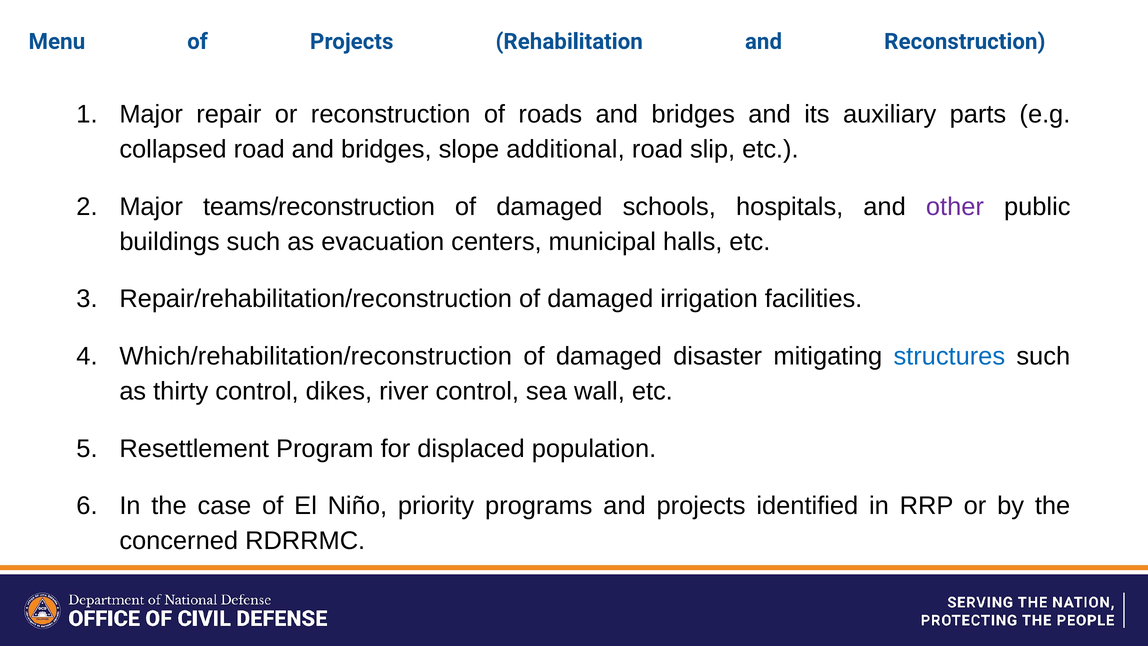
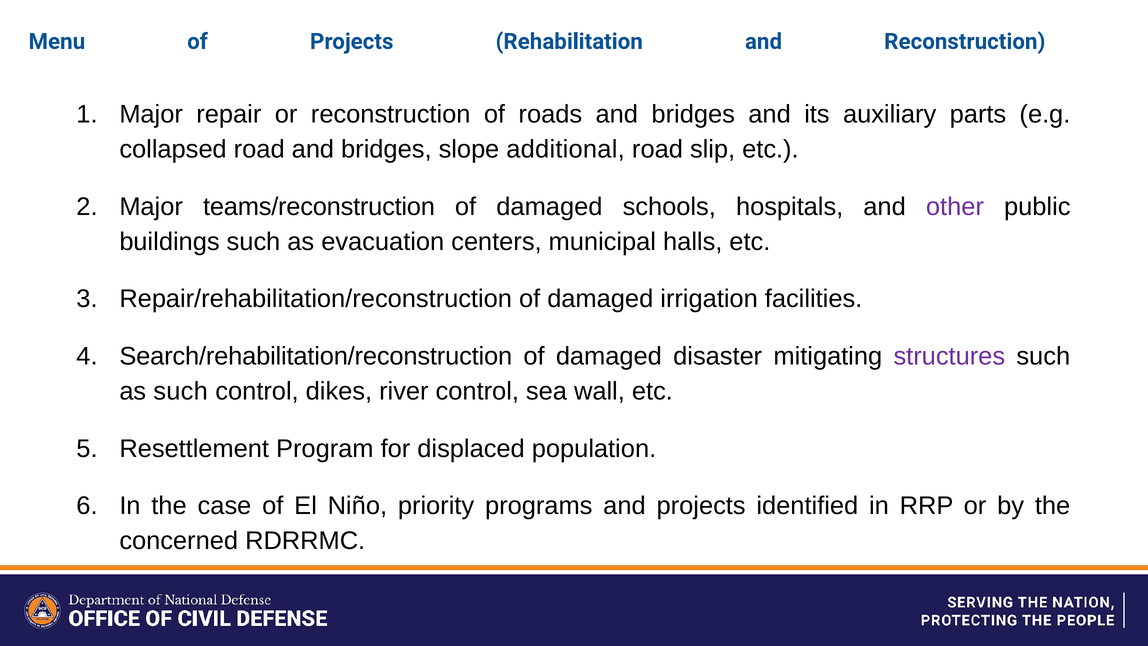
Which/rehabilitation/reconstruction: Which/rehabilitation/reconstruction -> Search/rehabilitation/reconstruction
structures colour: blue -> purple
as thirty: thirty -> such
